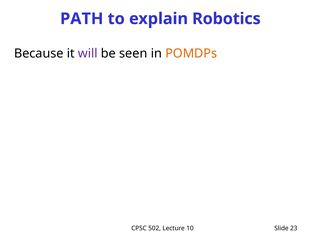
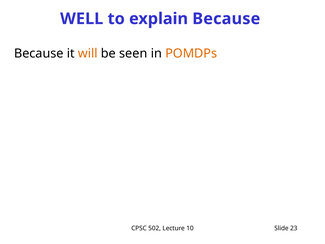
PATH: PATH -> WELL
explain Robotics: Robotics -> Because
will colour: purple -> orange
